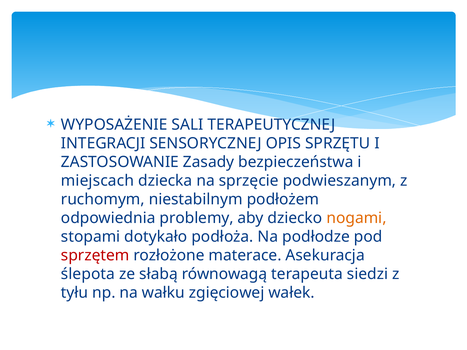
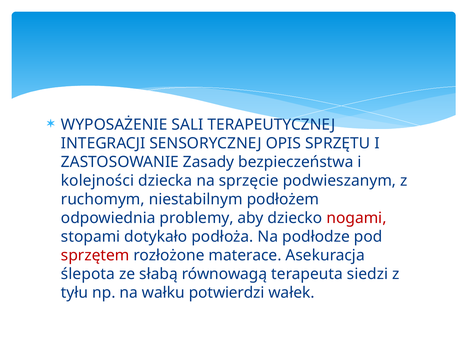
miejscach: miejscach -> kolejności
nogami colour: orange -> red
zgięciowej: zgięciowej -> potwierdzi
